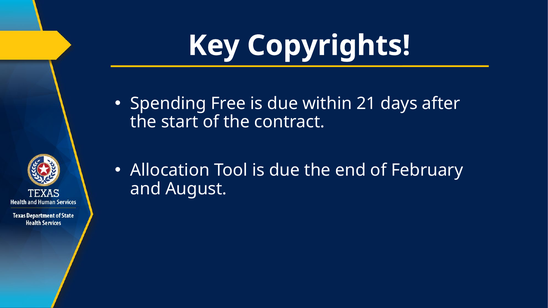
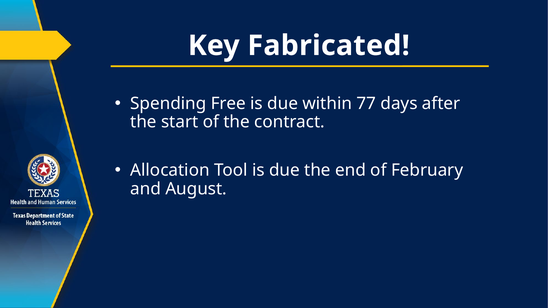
Copyrights: Copyrights -> Fabricated
21: 21 -> 77
